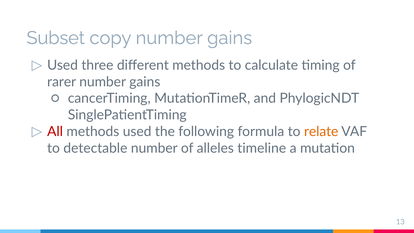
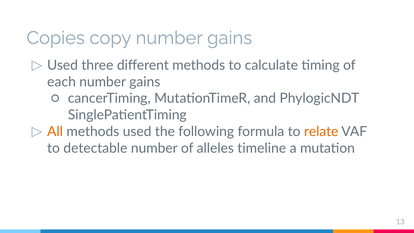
Subset: Subset -> Copies
rarer: rarer -> each
All colour: red -> orange
